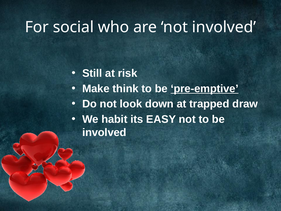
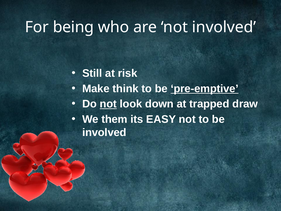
social: social -> being
not at (108, 104) underline: none -> present
habit: habit -> them
